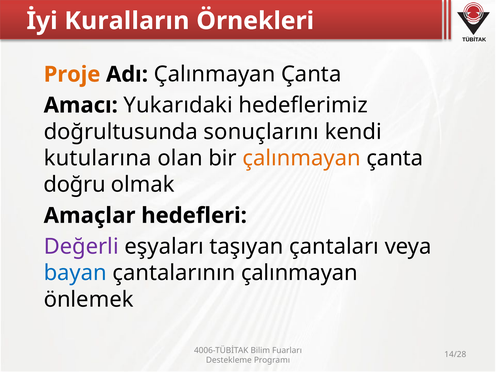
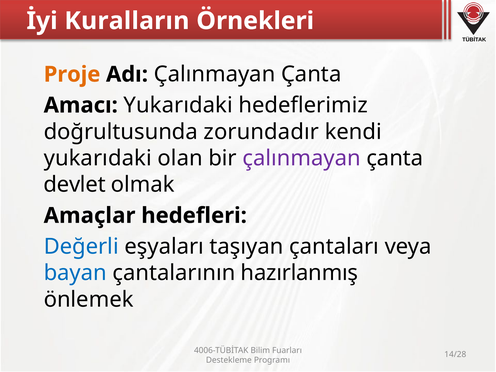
sonuçlarını: sonuçlarını -> zorundadır
kutularına at (98, 158): kutularına -> yukarıdaki
çalınmayan at (302, 158) colour: orange -> purple
doğru: doğru -> devlet
Değerli colour: purple -> blue
çantalarının çalınmayan: çalınmayan -> hazırlanmış
